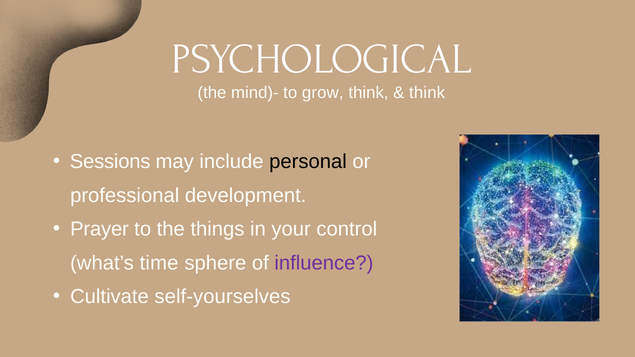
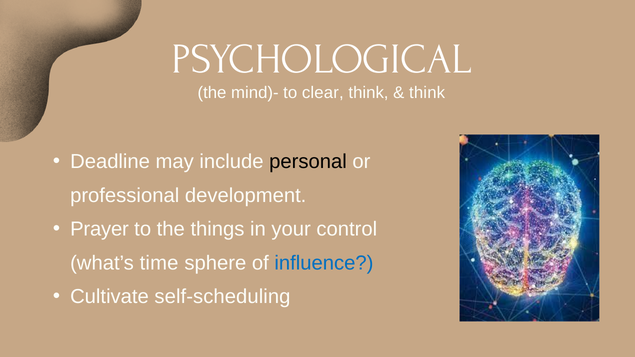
grow: grow -> clear
Sessions: Sessions -> Deadline
influence colour: purple -> blue
self-yourselves: self-yourselves -> self-scheduling
